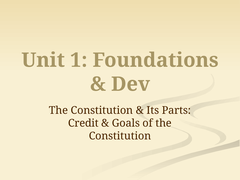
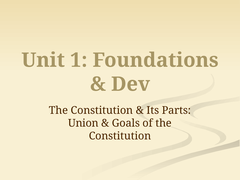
Credit: Credit -> Union
